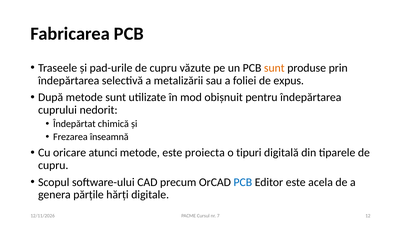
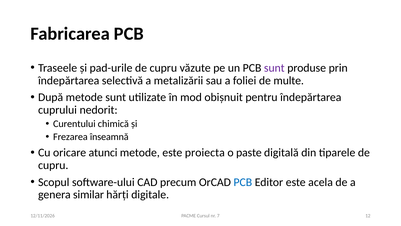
sunt at (274, 68) colour: orange -> purple
expus: expus -> multe
Îndepărtat: Îndepărtat -> Curentului
tipuri: tipuri -> paste
părțile: părțile -> similar
